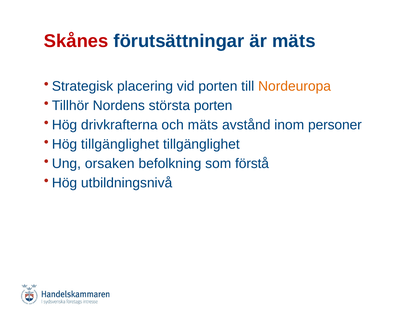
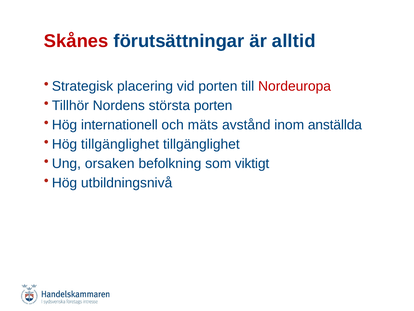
är mäts: mäts -> alltid
Nordeuropa colour: orange -> red
drivkrafterna: drivkrafterna -> internationell
personer: personer -> anställda
förstå: förstå -> viktigt
